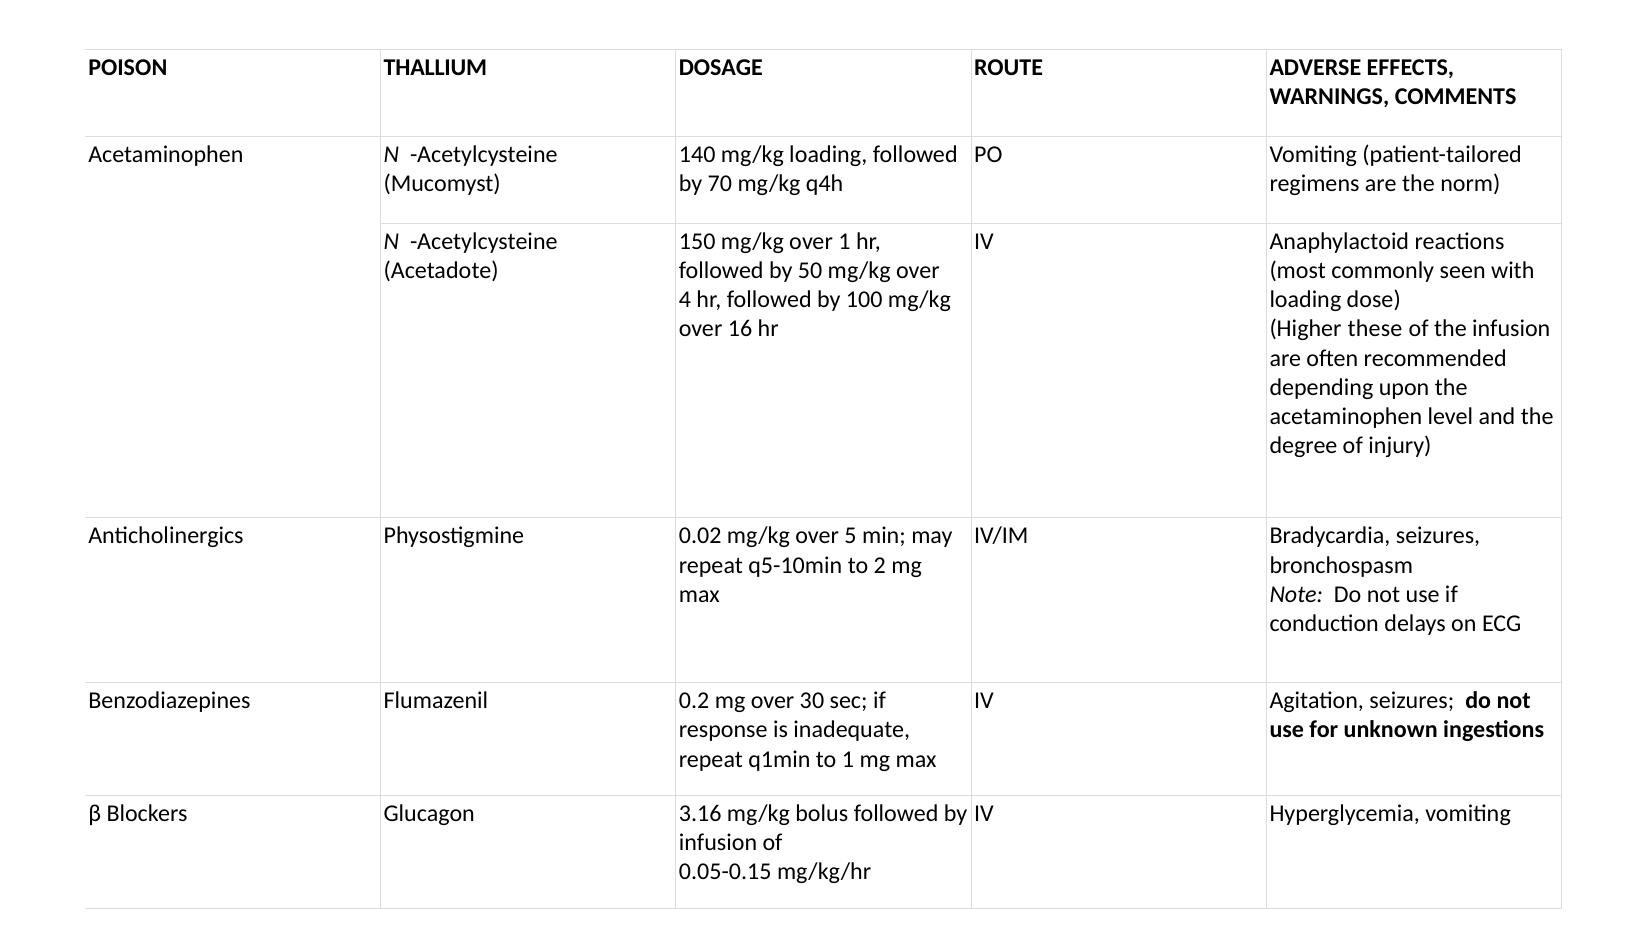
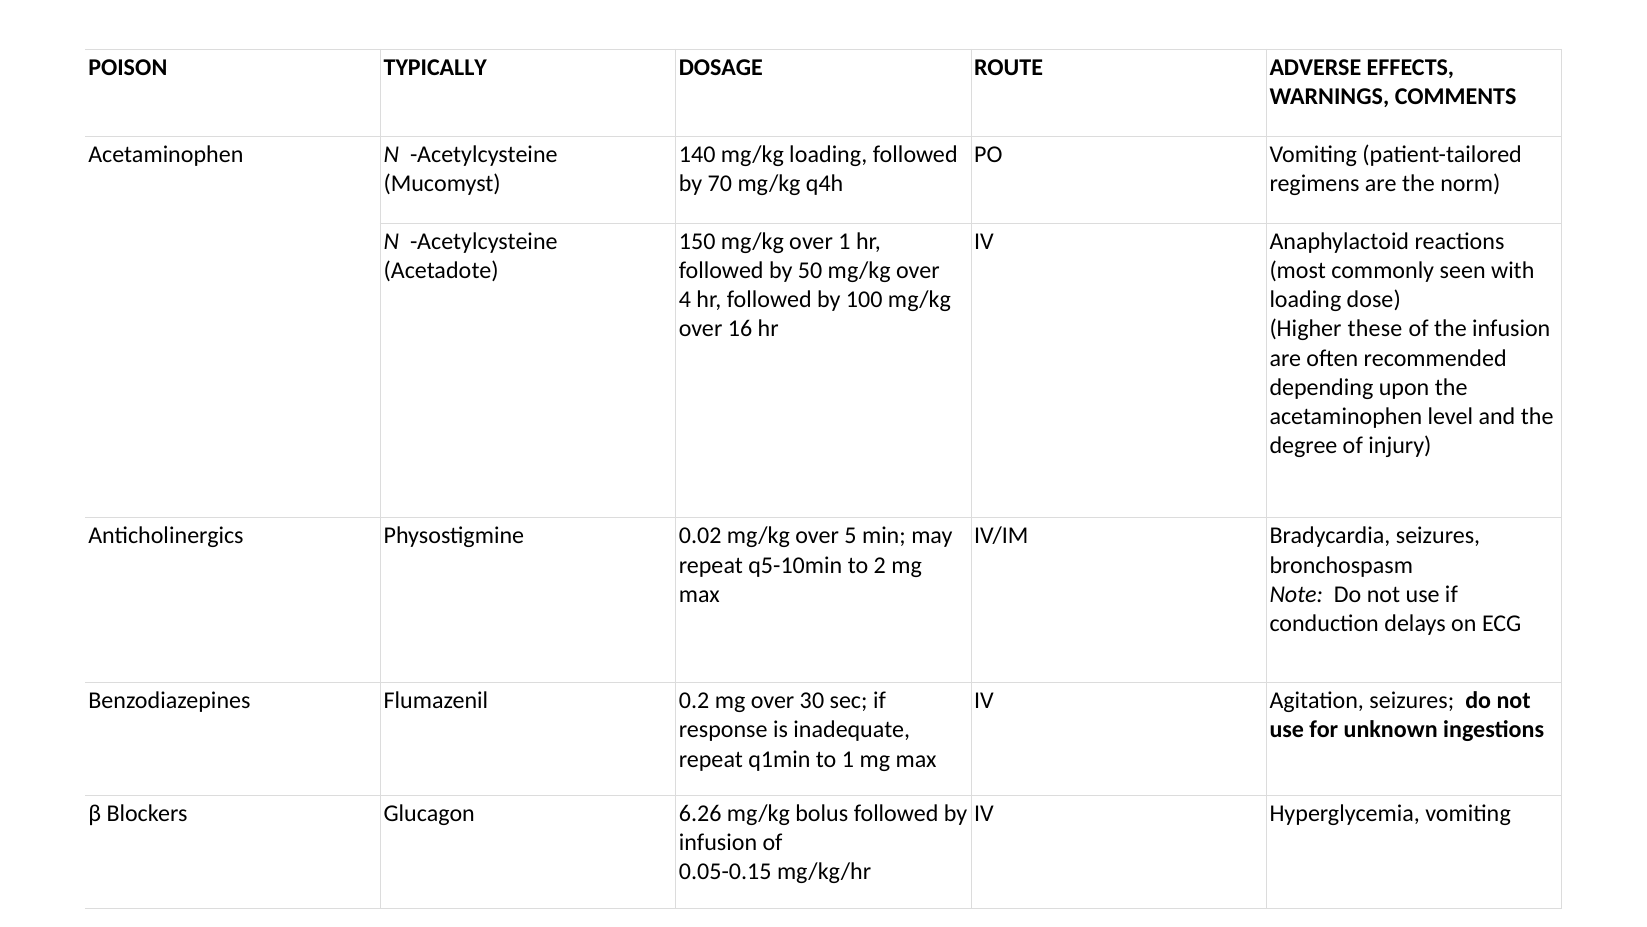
THALLIUM: THALLIUM -> TYPICALLY
3.16: 3.16 -> 6.26
